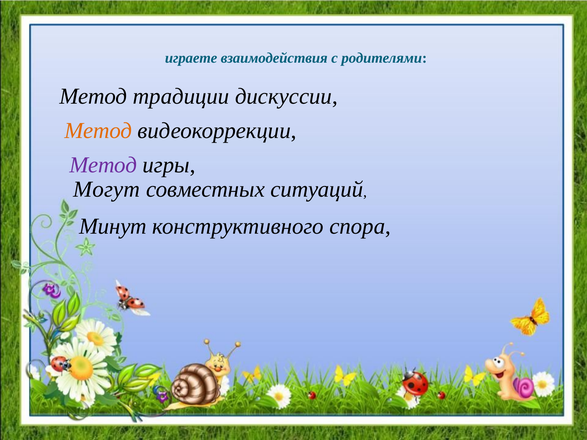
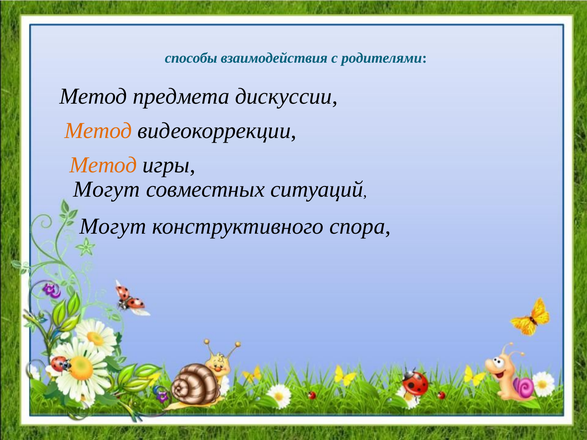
играете: играете -> способы
традиции: традиции -> предмета
Метод at (103, 165) colour: purple -> orange
Минут at (113, 226): Минут -> Могут
